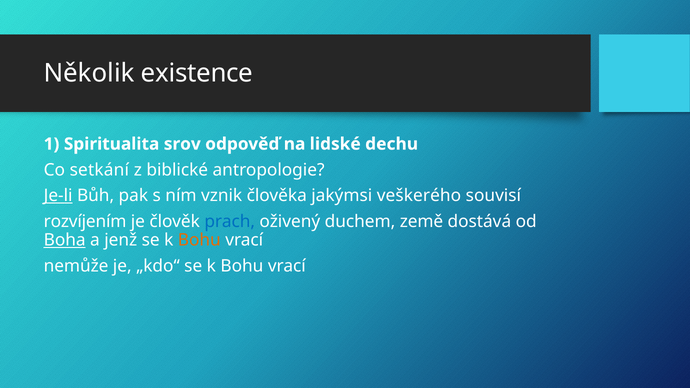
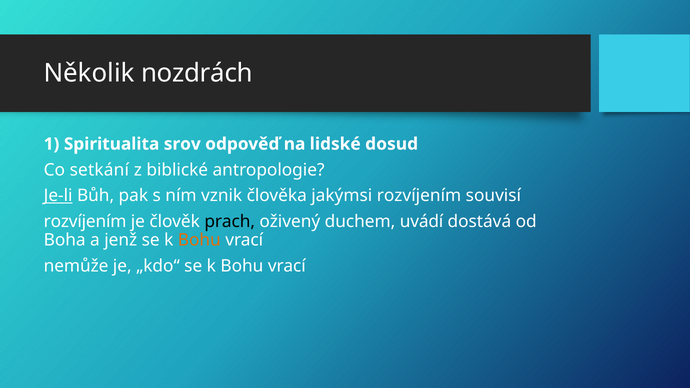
existence: existence -> nozdrách
dechu: dechu -> dosud
jakýmsi veškerého: veškerého -> rozvíjením
prach colour: blue -> black
země: země -> uvádí
Boha underline: present -> none
